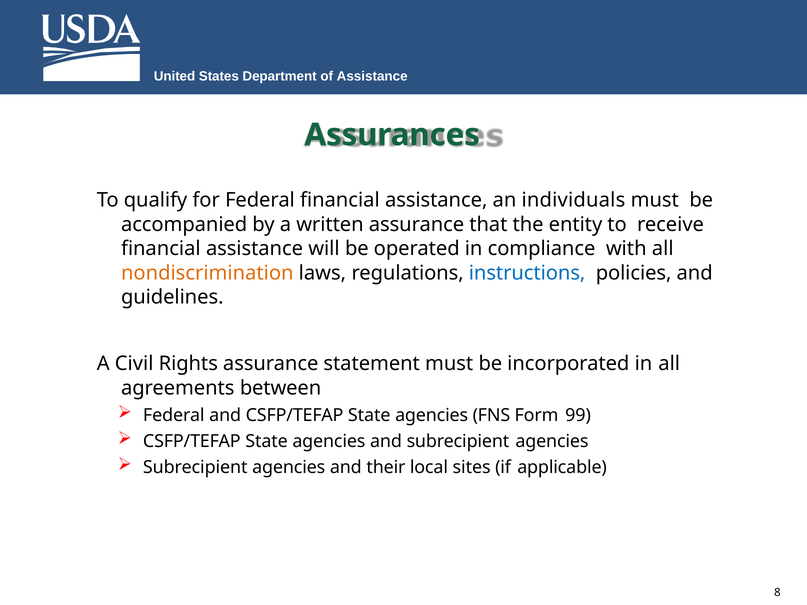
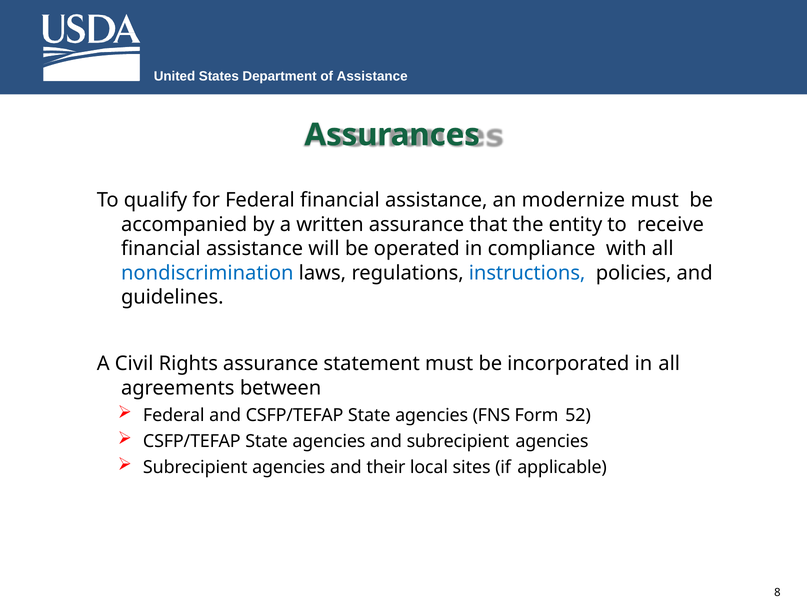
individuals: individuals -> modernize
nondiscrimination colour: orange -> blue
99: 99 -> 52
